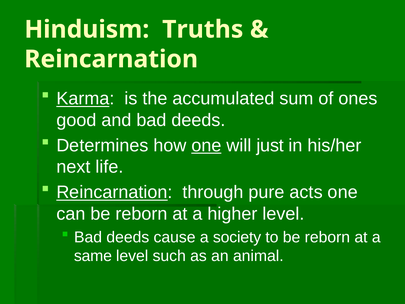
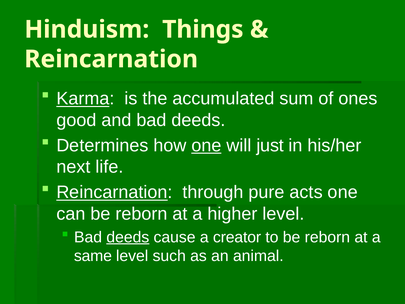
Truths: Truths -> Things
deeds at (128, 237) underline: none -> present
society: society -> creator
